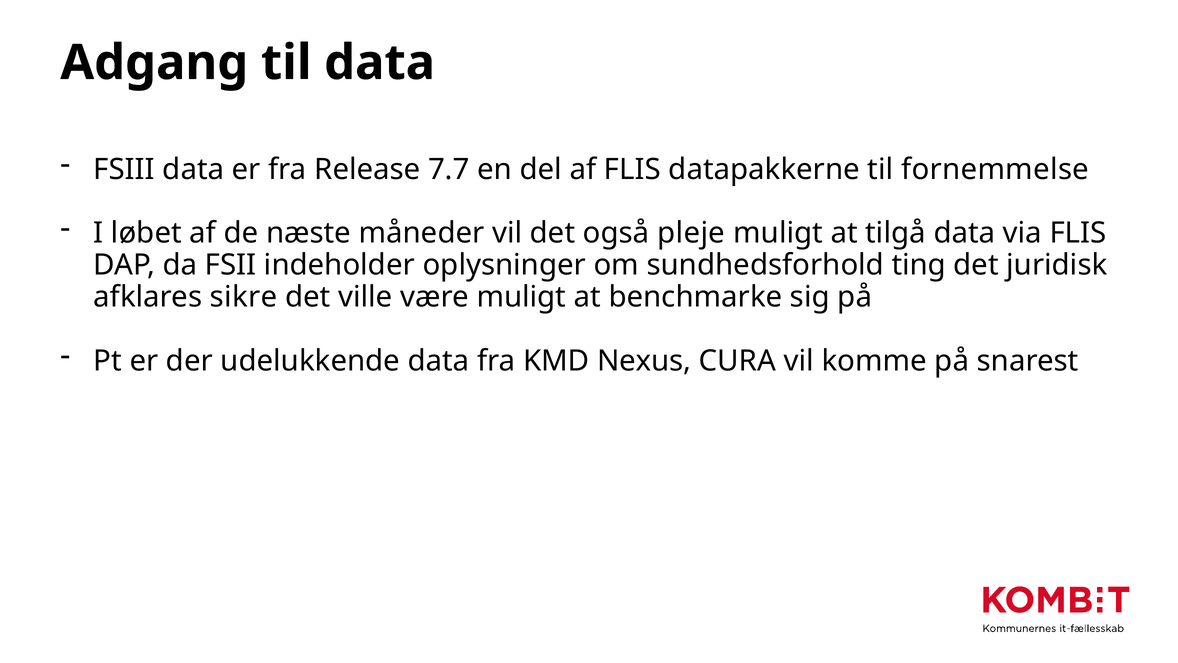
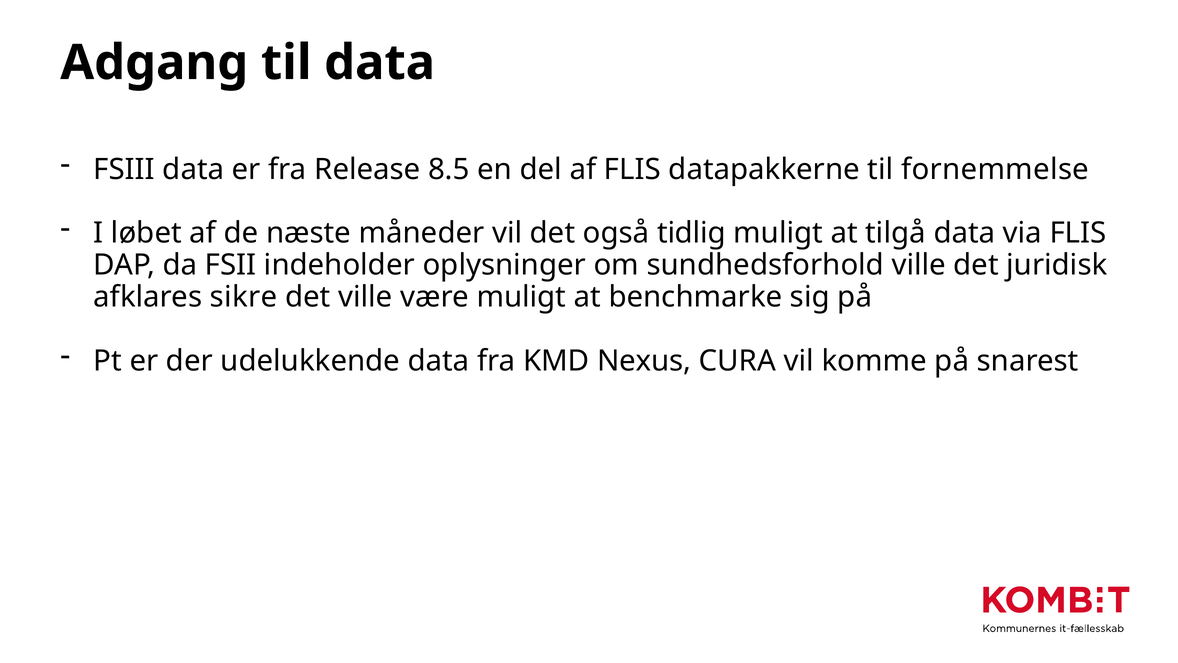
7.7: 7.7 -> 8.5
pleje: pleje -> tidlig
sundhedsforhold ting: ting -> ville
